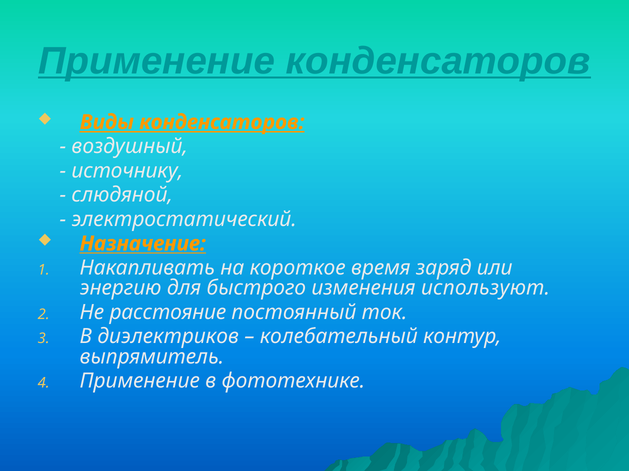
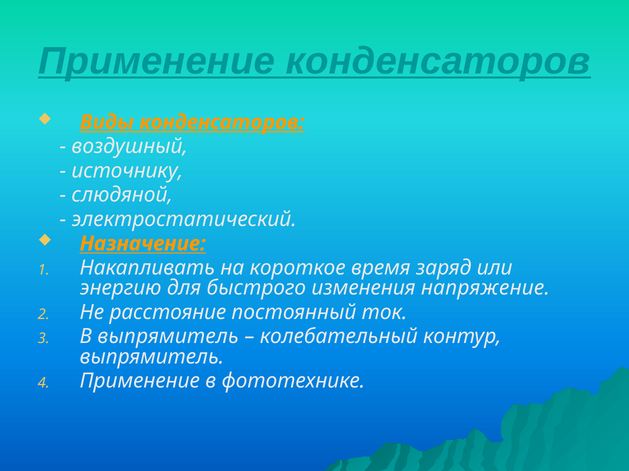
используют: используют -> напряжение
В диэлектриков: диэлектриков -> выпрямитель
